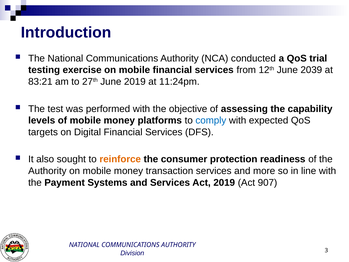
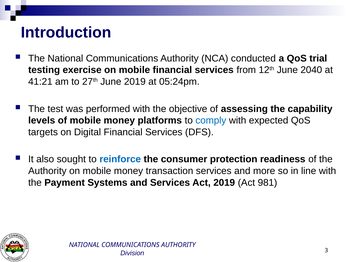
2039: 2039 -> 2040
83:21: 83:21 -> 41:21
11:24pm: 11:24pm -> 05:24pm
reinforce colour: orange -> blue
907: 907 -> 981
